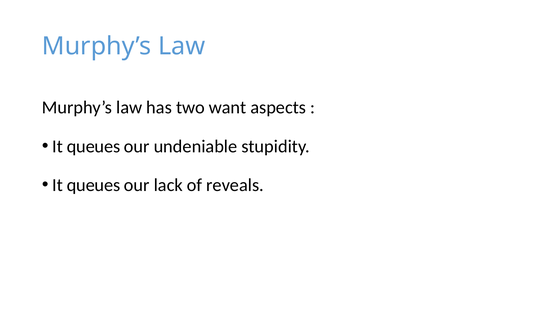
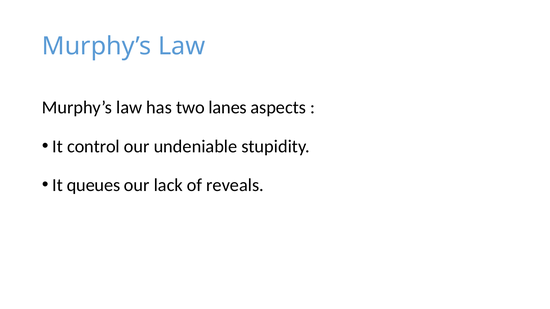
want: want -> lanes
queues at (94, 146): queues -> control
